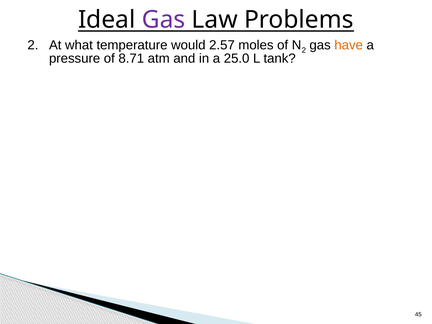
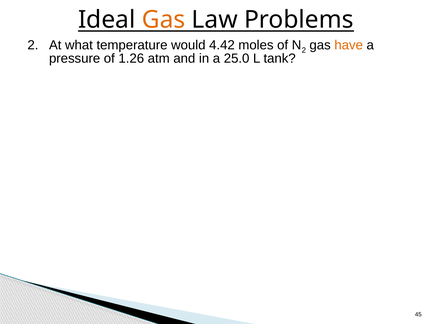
Gas at (164, 20) colour: purple -> orange
2.57: 2.57 -> 4.42
8.71: 8.71 -> 1.26
